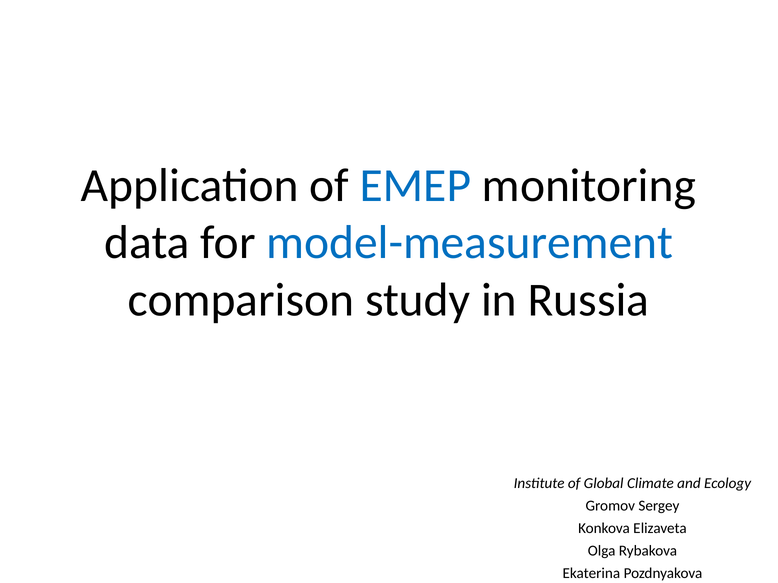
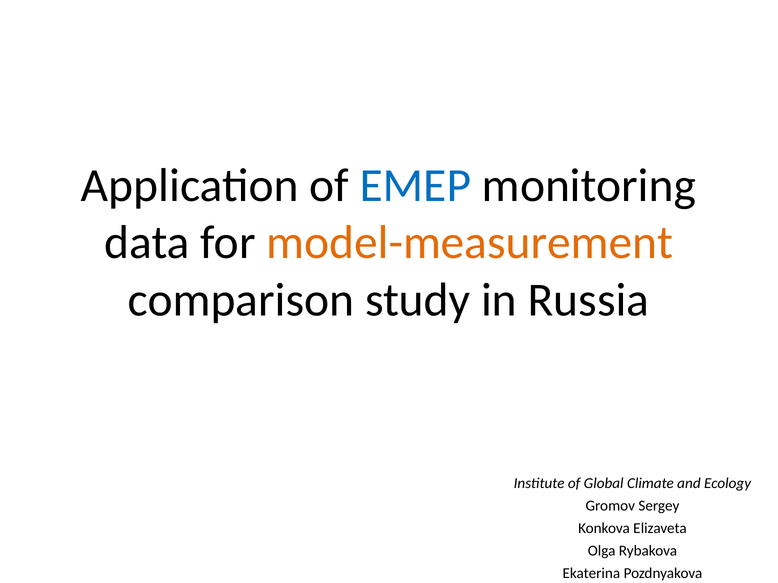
model-measurement colour: blue -> orange
